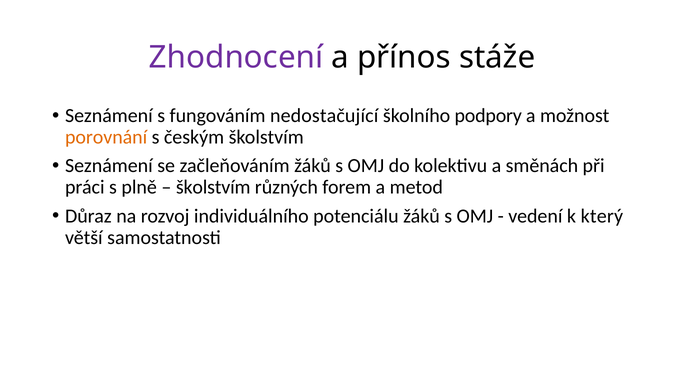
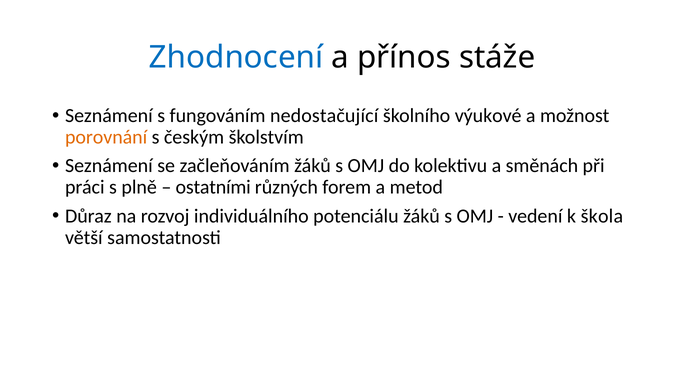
Zhodnocení colour: purple -> blue
podpory: podpory -> výukové
školstvím at (213, 188): školstvím -> ostatními
který: který -> škola
